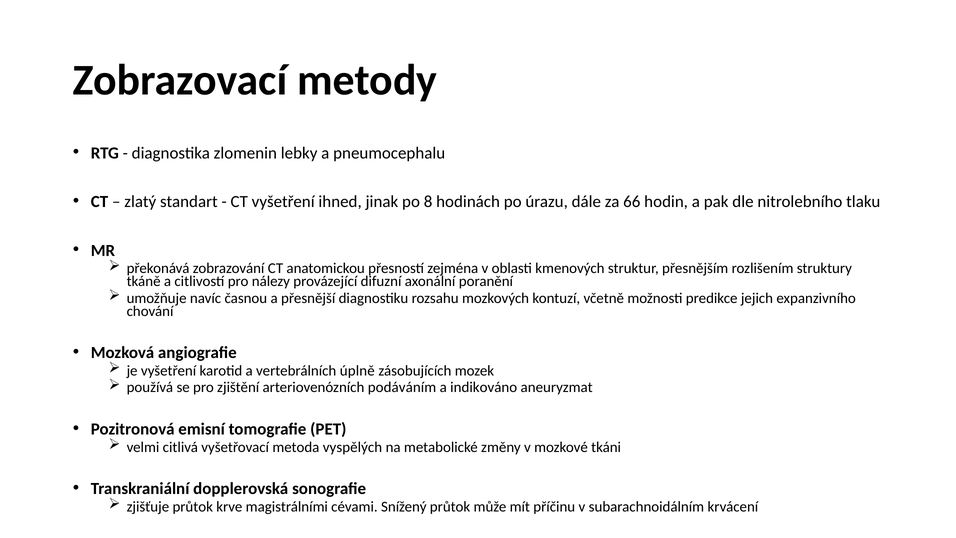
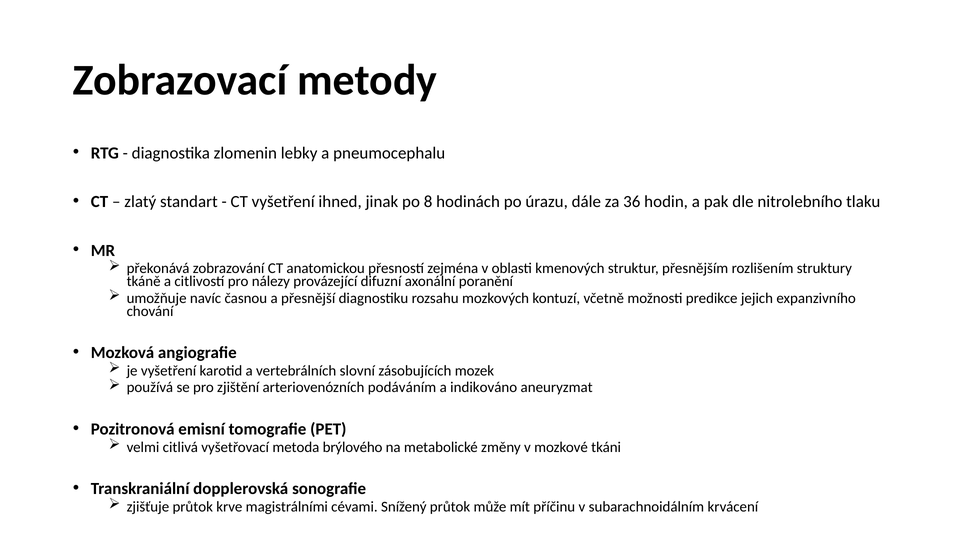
66: 66 -> 36
úplně: úplně -> slovní
vyspělých: vyspělých -> brýlového
